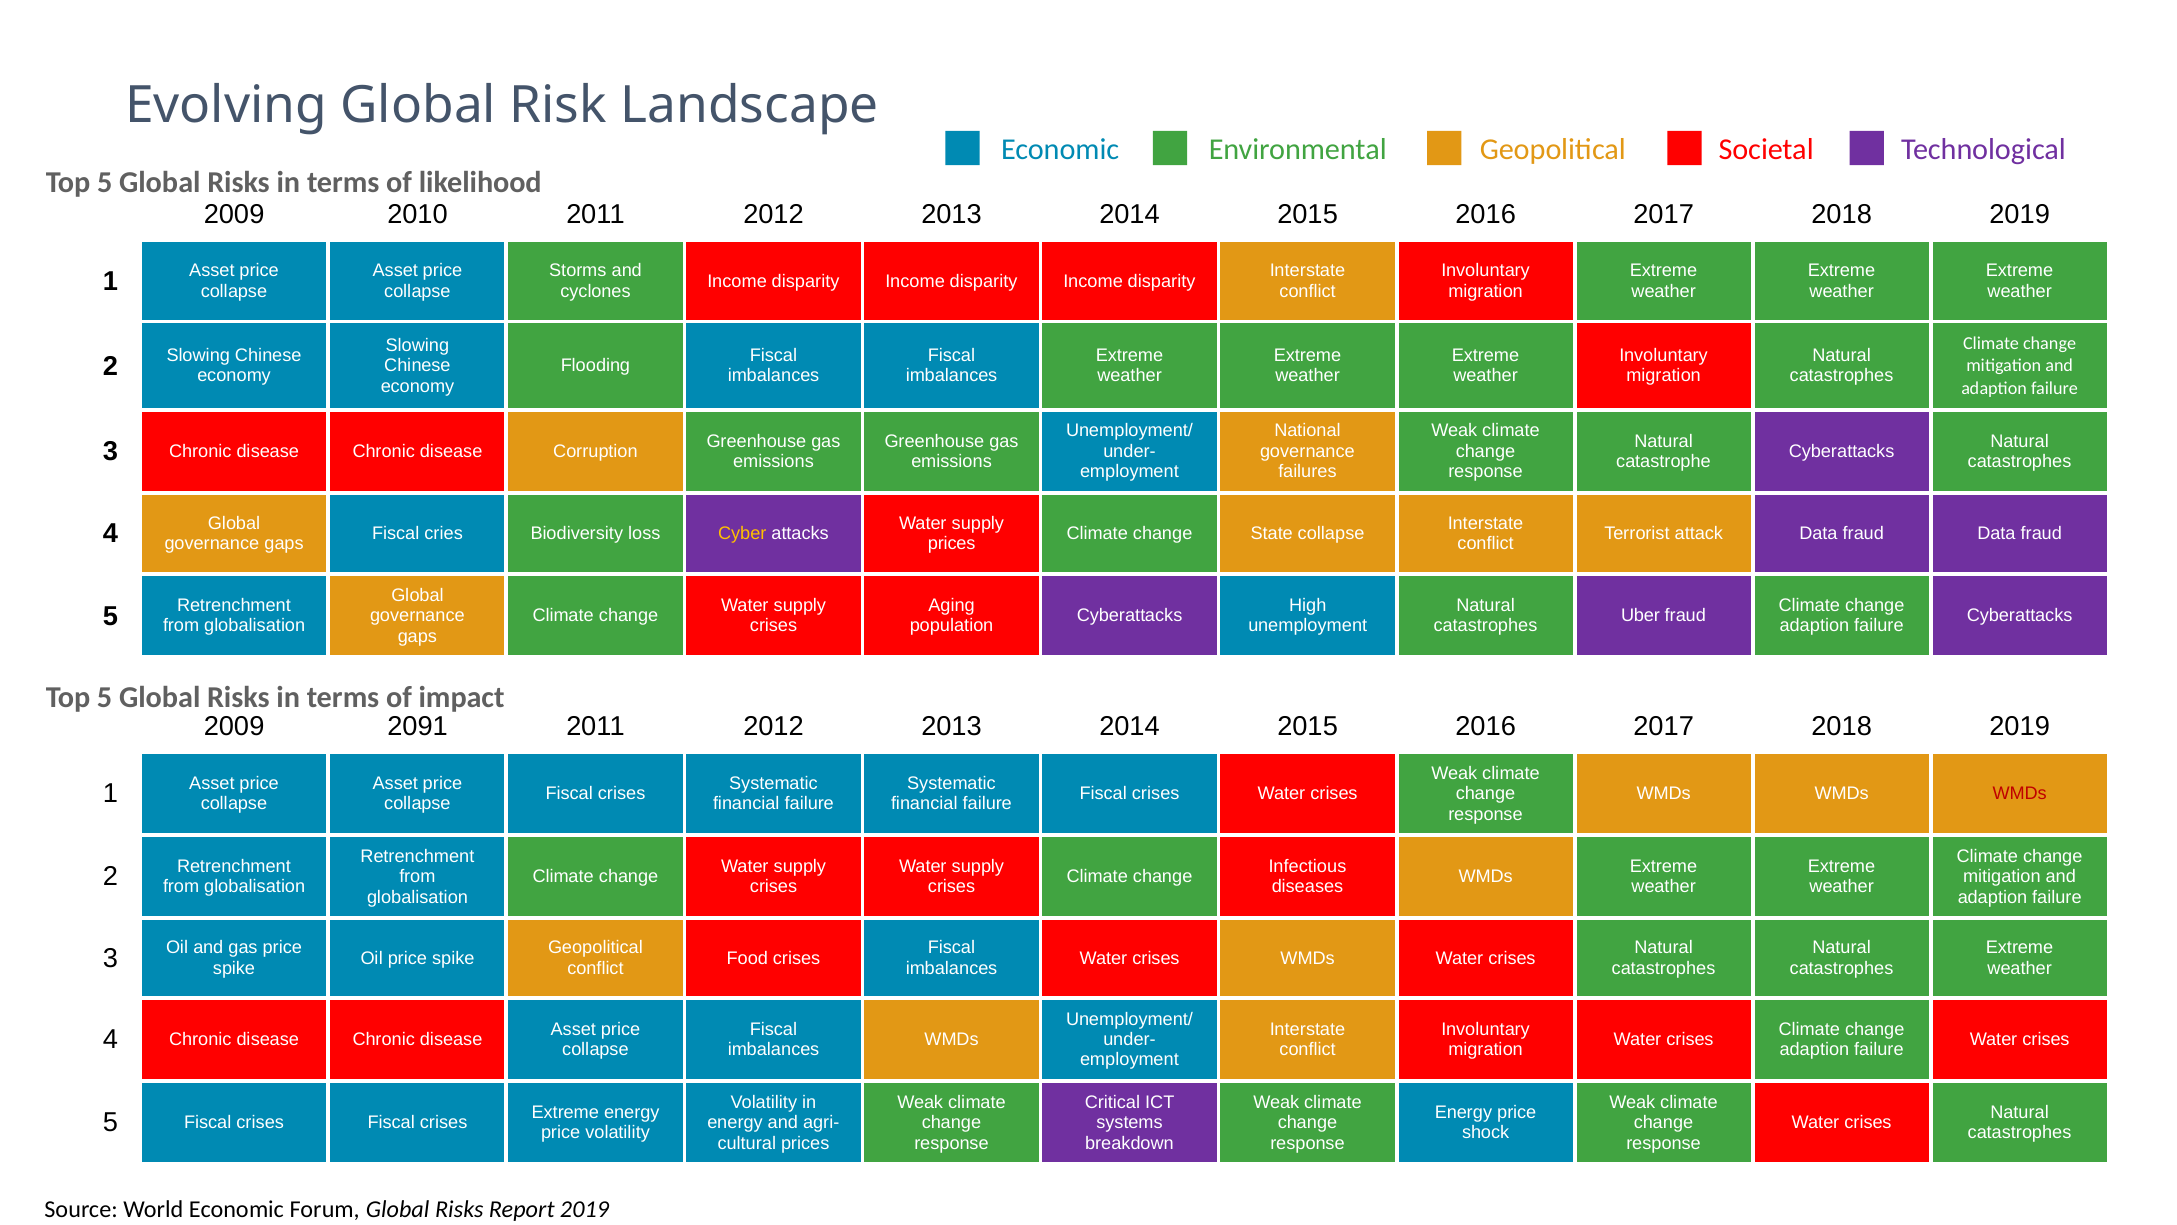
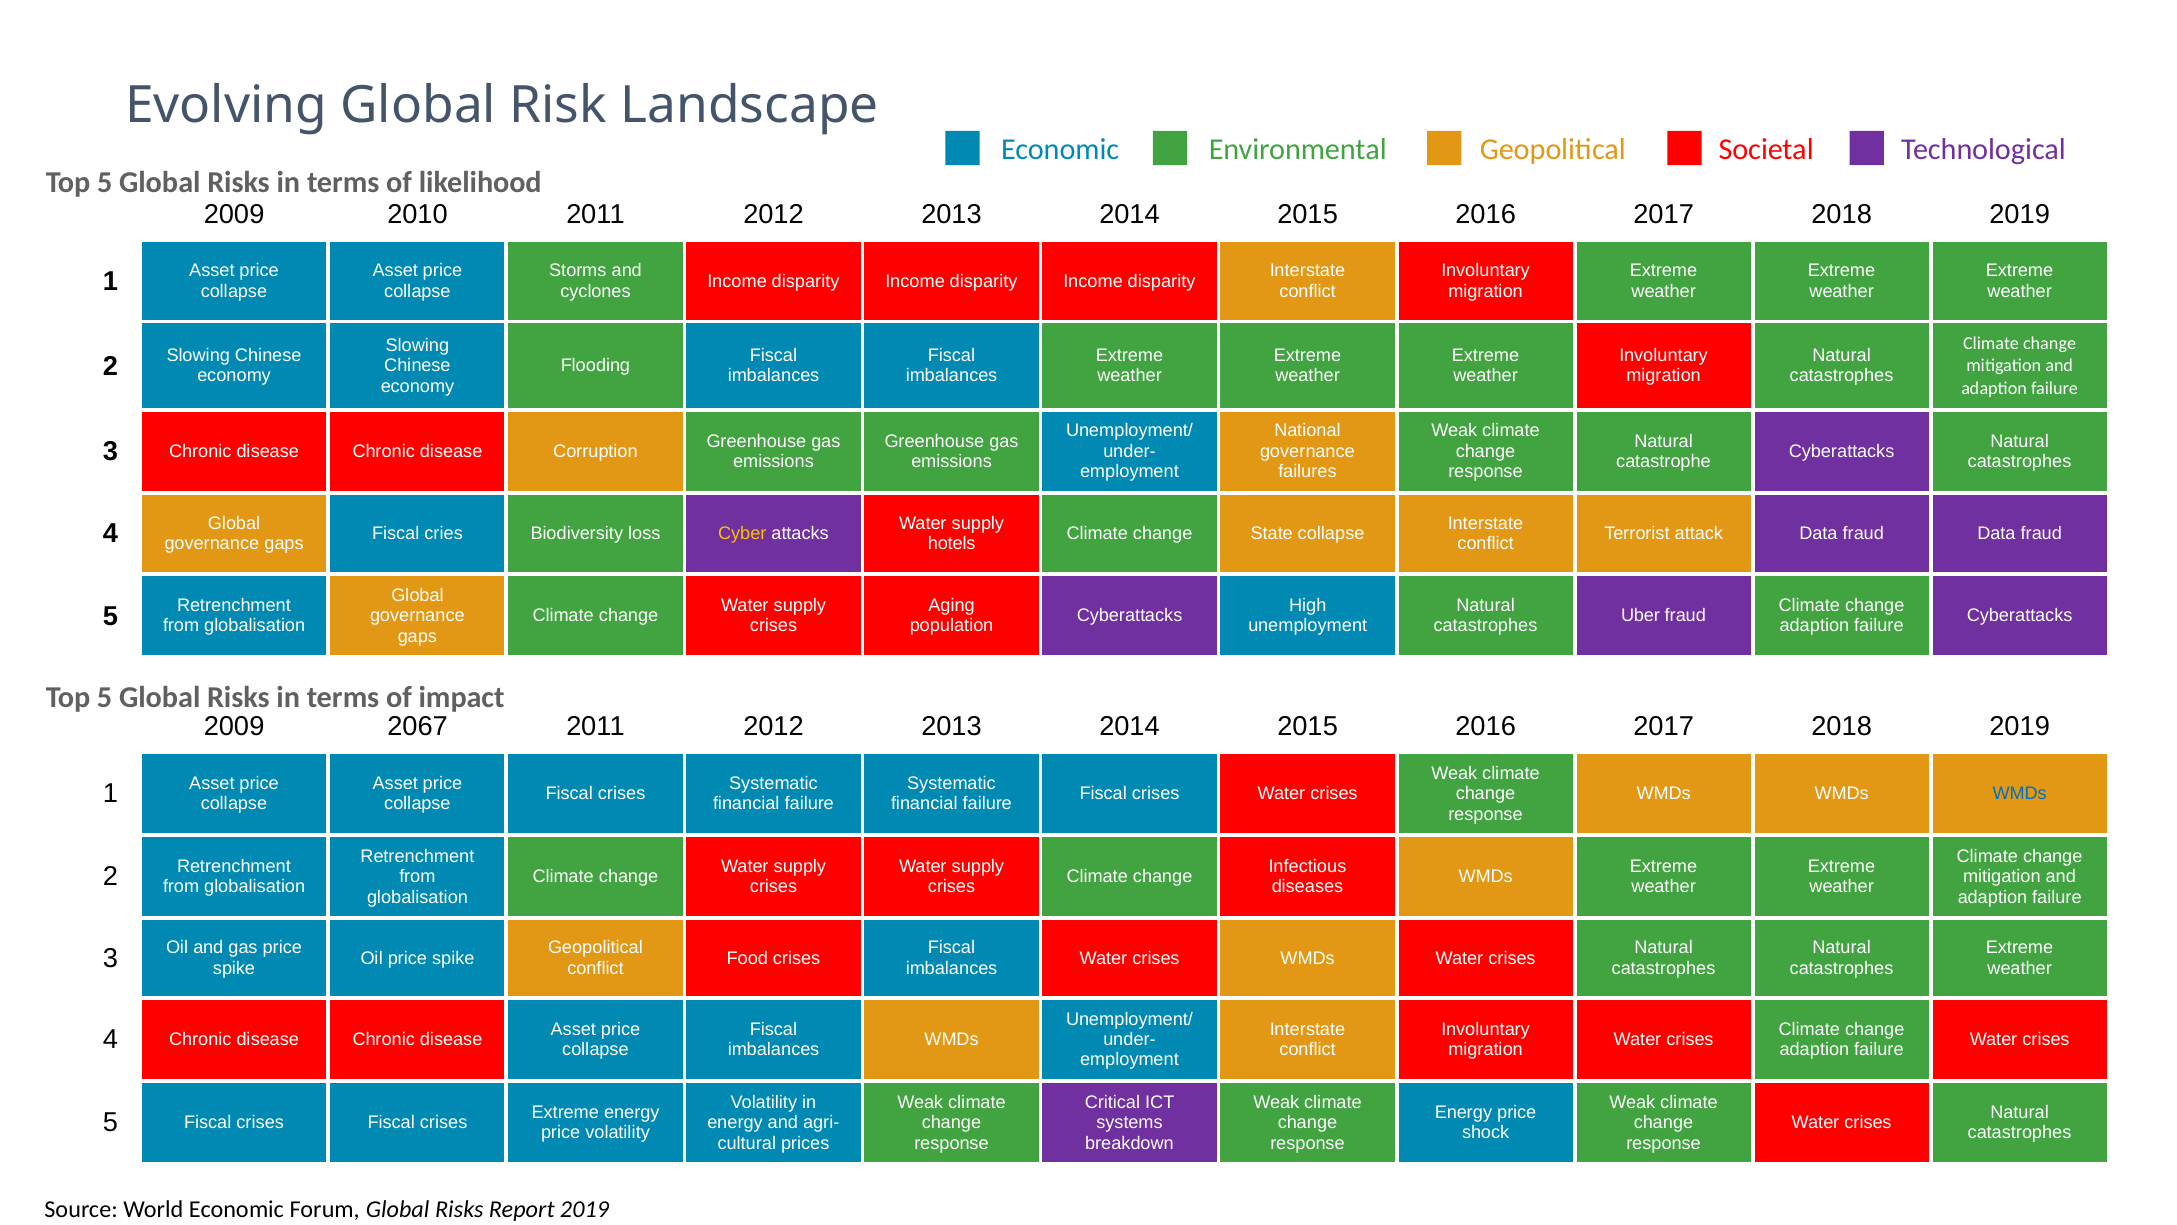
prices at (952, 544): prices -> hotels
2091: 2091 -> 2067
WMDs at (2020, 793) colour: red -> blue
